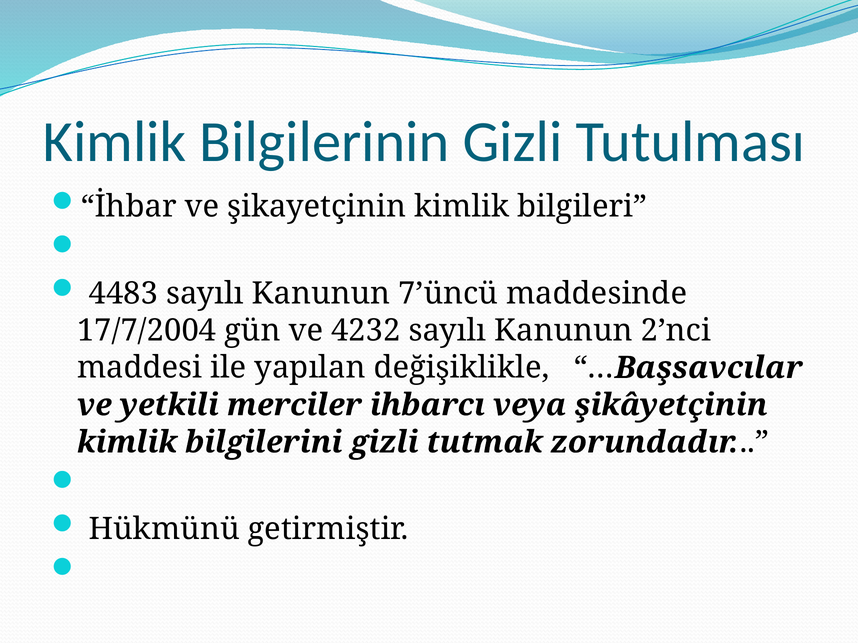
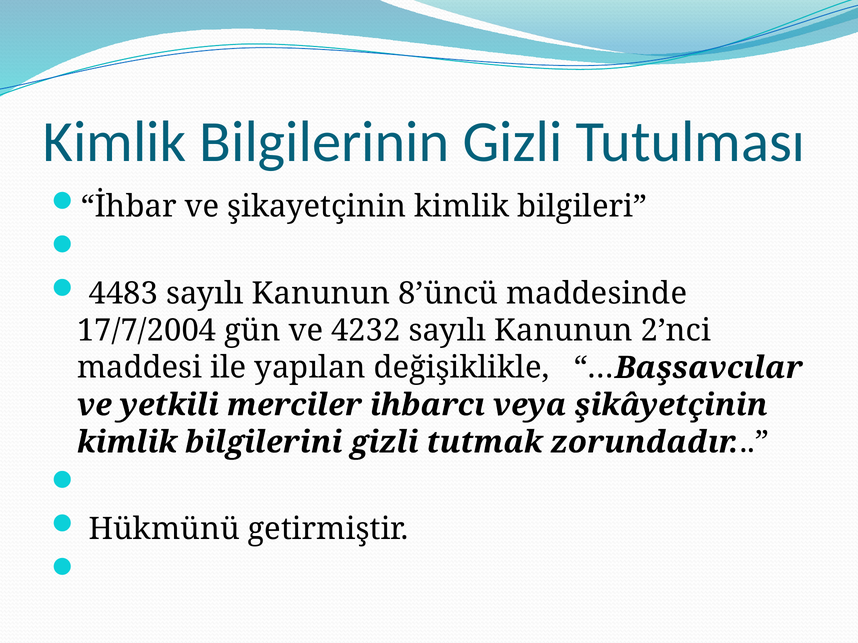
7’üncü: 7’üncü -> 8’üncü
